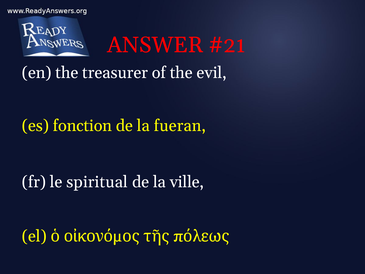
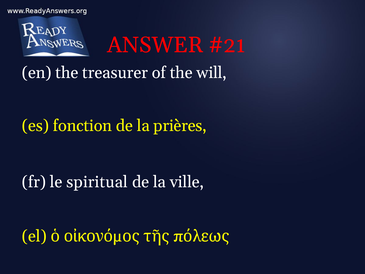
evil: evil -> will
fueran: fueran -> prières
